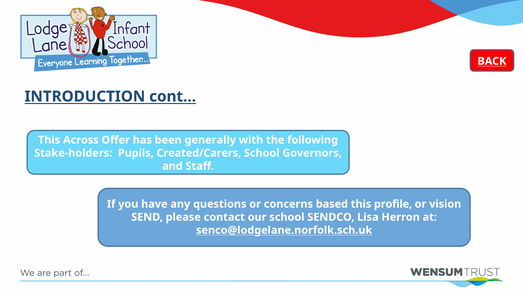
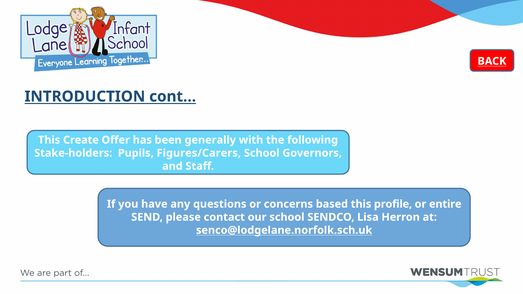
Across: Across -> Create
Created/Carers: Created/Carers -> Figures/Carers
vision: vision -> entire
